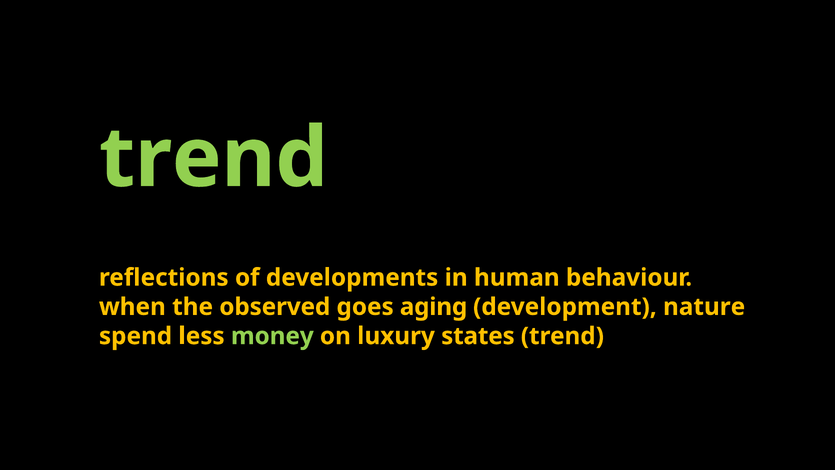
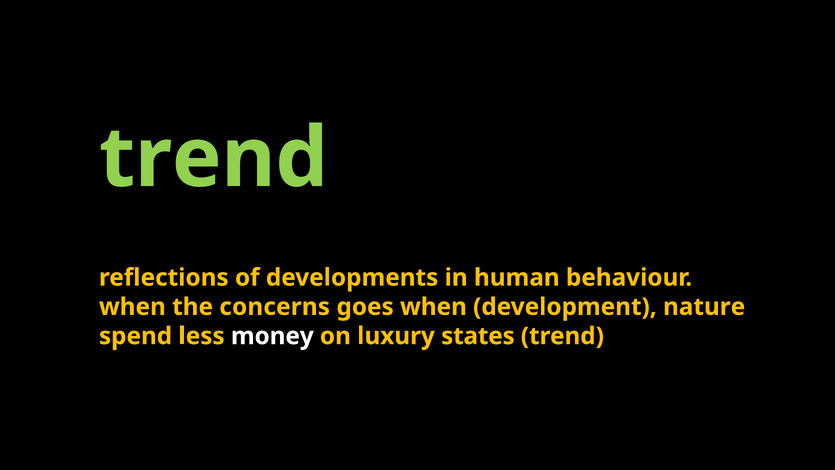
observed: observed -> concerns
goes aging: aging -> when
money colour: light green -> white
